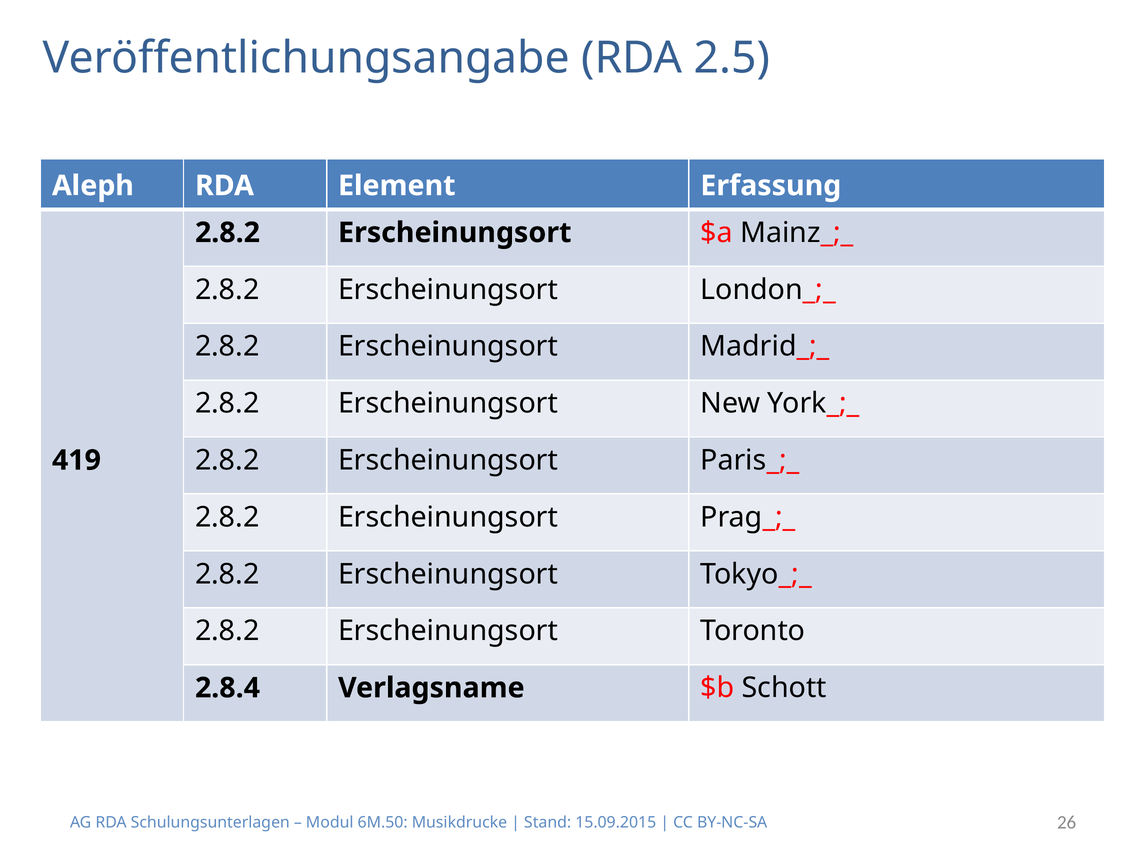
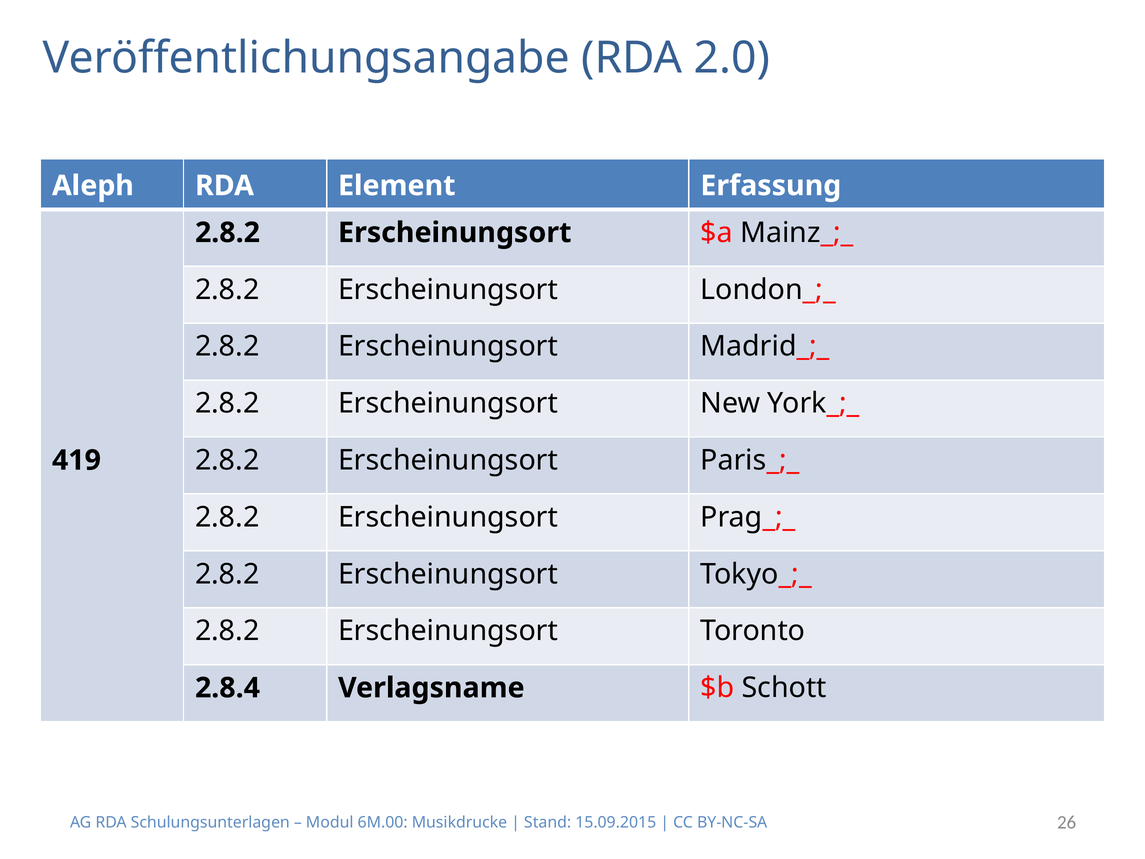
2.5: 2.5 -> 2.0
6M.50: 6M.50 -> 6M.00
